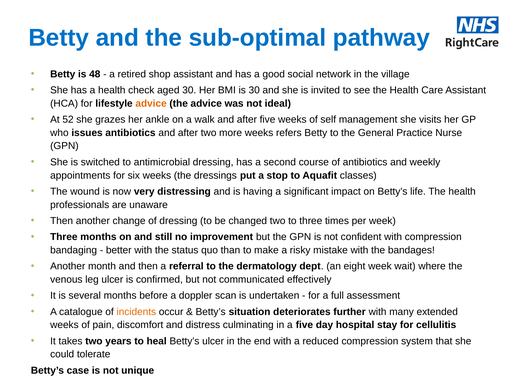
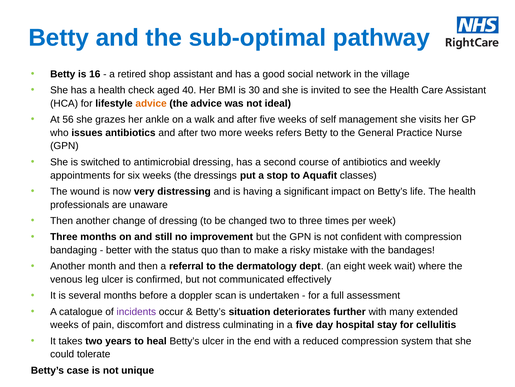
48: 48 -> 16
aged 30: 30 -> 40
52: 52 -> 56
incidents colour: orange -> purple
